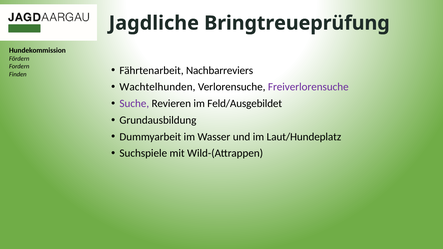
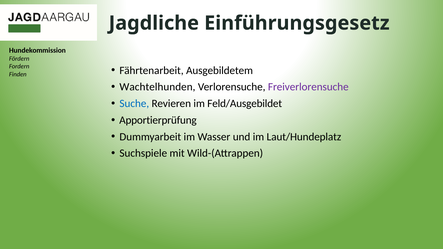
Bringtreueprüfung: Bringtreueprüfung -> Einführungsgesetz
Nachbarreviers: Nachbarreviers -> Ausgebildetem
Suche colour: purple -> blue
Grundausbildung: Grundausbildung -> Apportierprüfung
